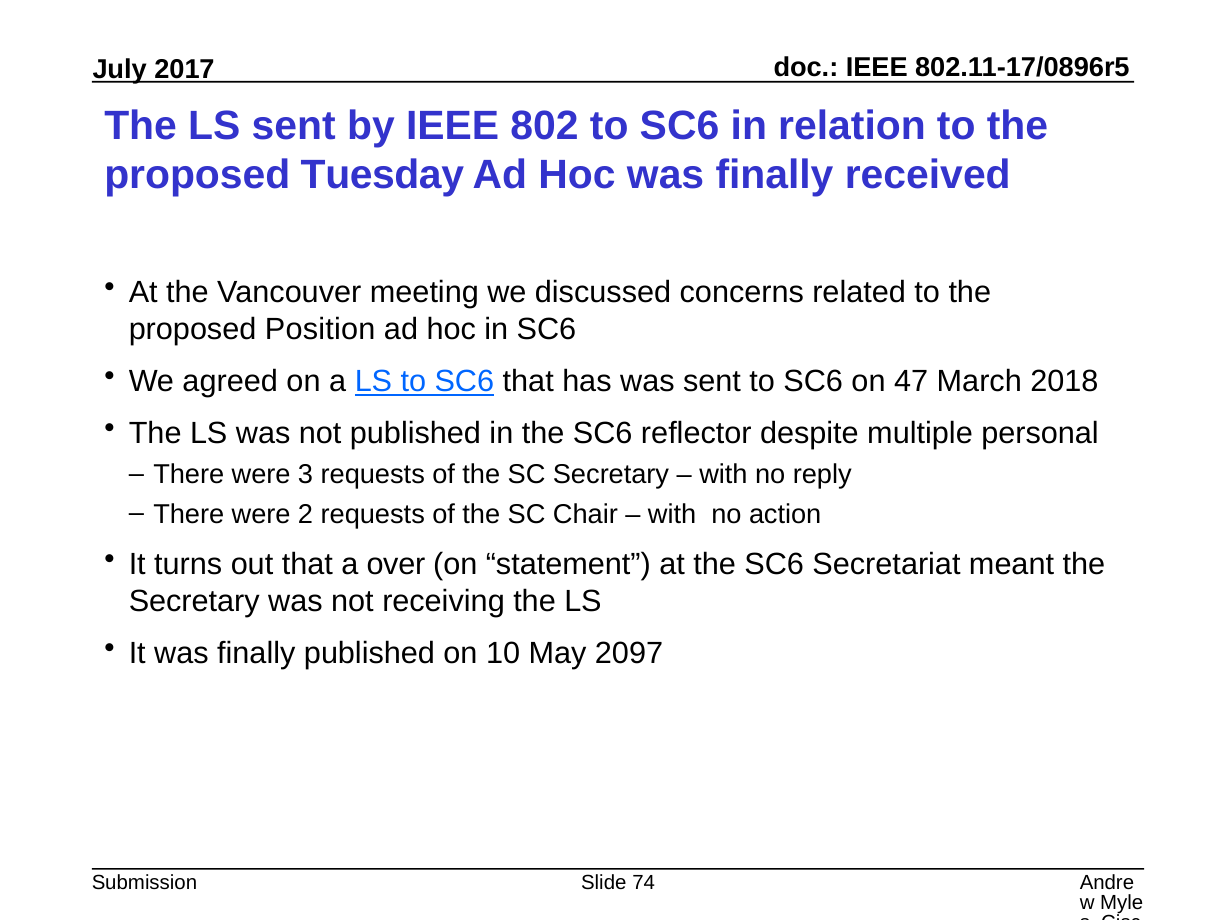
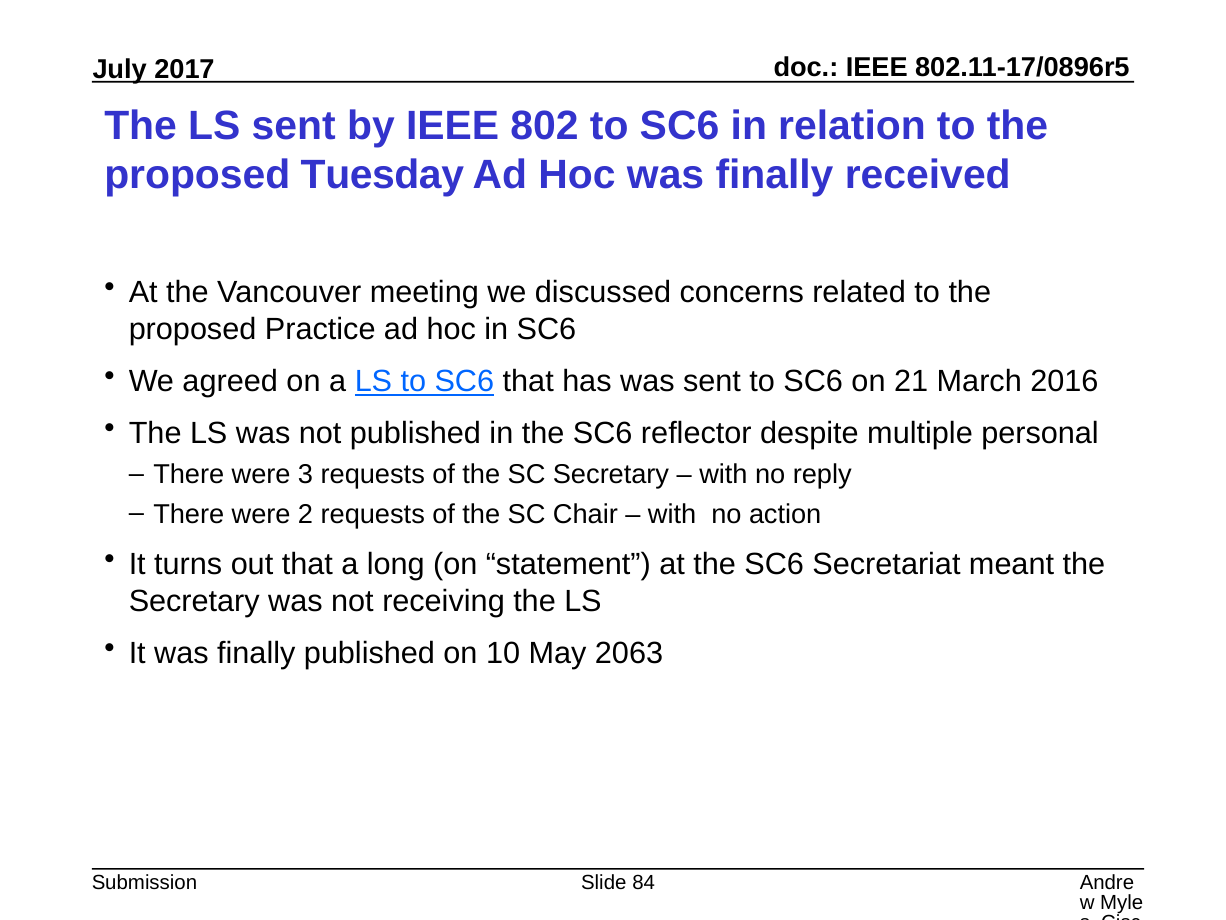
Position: Position -> Practice
47: 47 -> 21
2018: 2018 -> 2016
over: over -> long
2097: 2097 -> 2063
74: 74 -> 84
